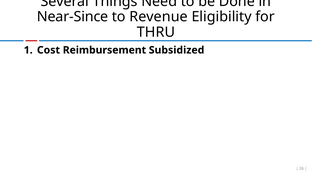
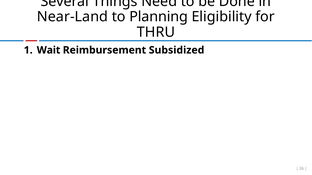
Near-Since: Near-Since -> Near-Land
Revenue: Revenue -> Planning
Cost: Cost -> Wait
